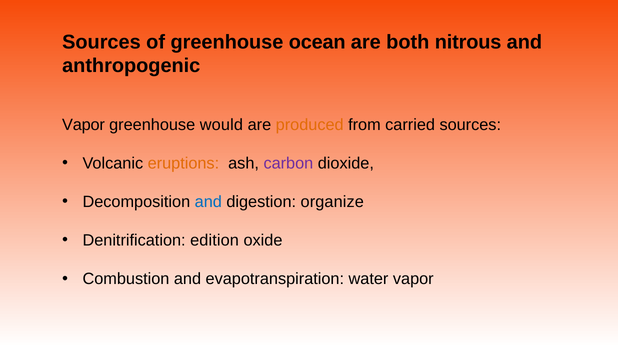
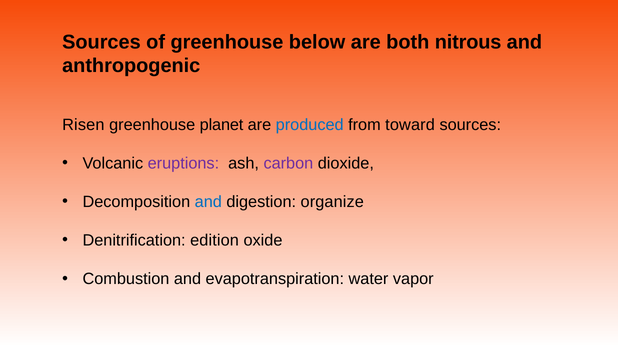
ocean: ocean -> below
Vapor at (83, 124): Vapor -> Risen
would: would -> planet
produced colour: orange -> blue
carried: carried -> toward
eruptions colour: orange -> purple
